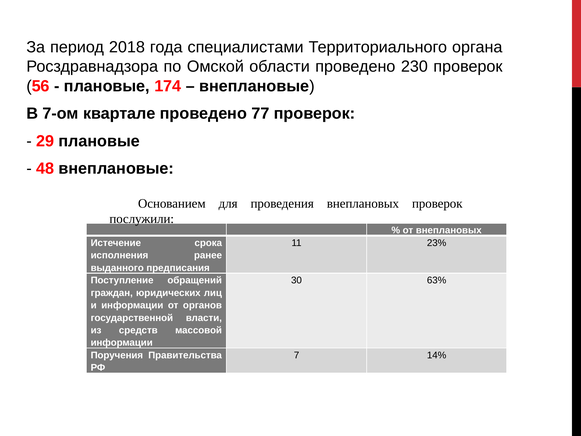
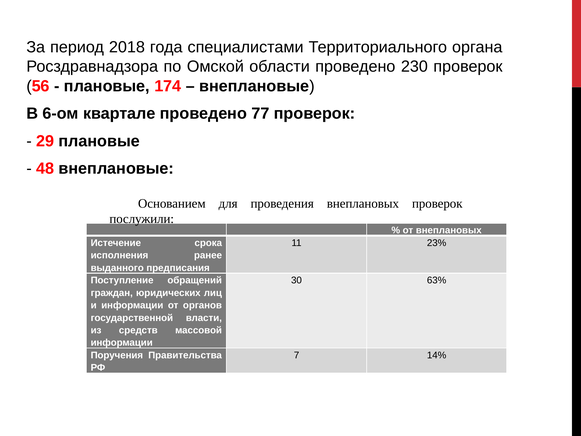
7-ом: 7-ом -> 6-ом
